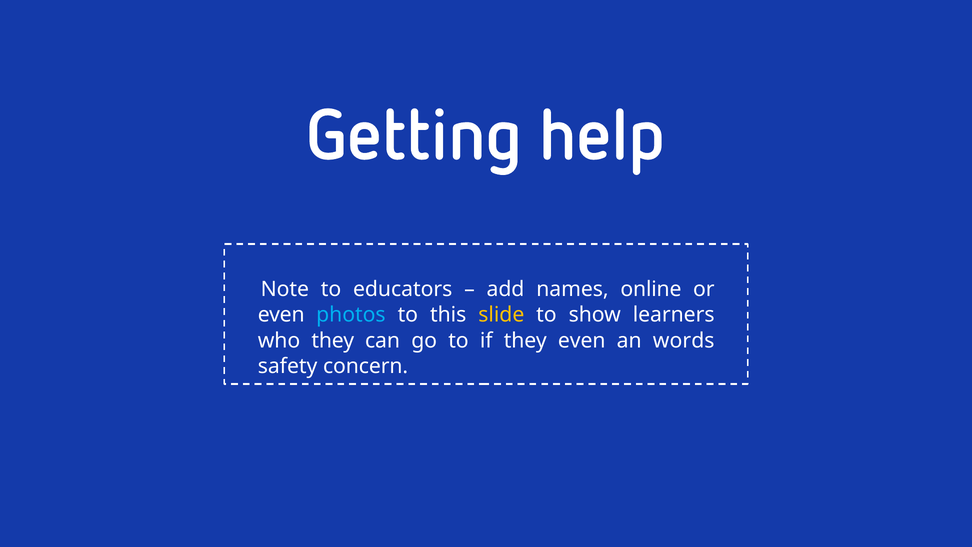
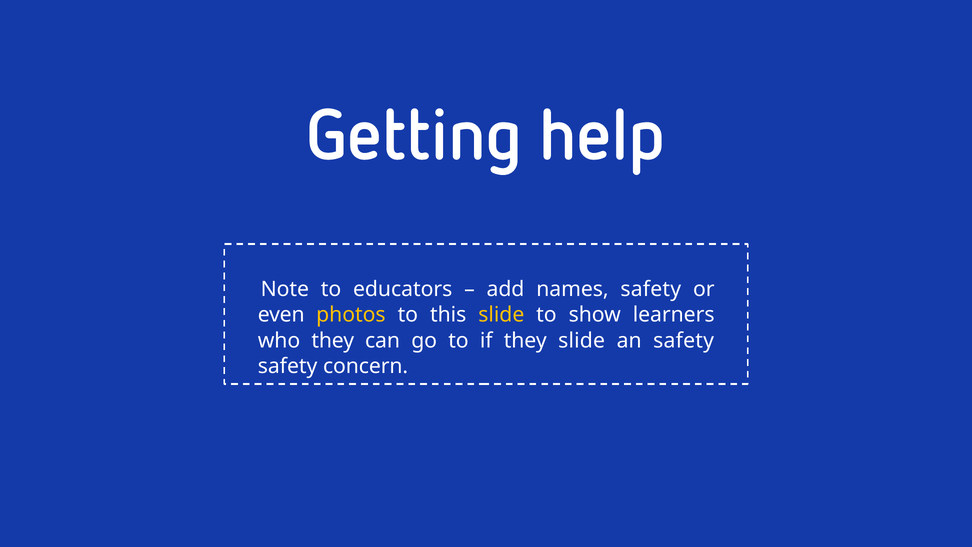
names online: online -> safety
photos colour: light blue -> yellow
they even: even -> slide
an words: words -> safety
